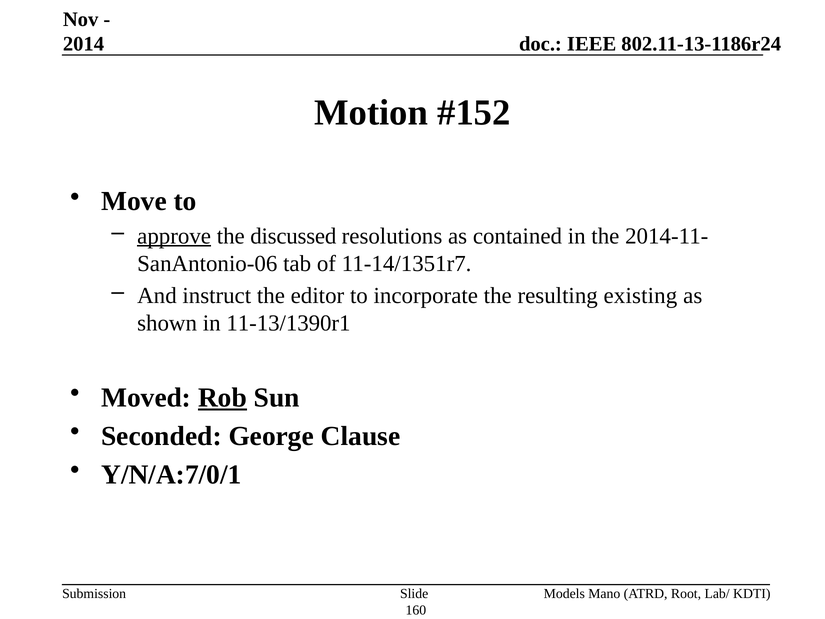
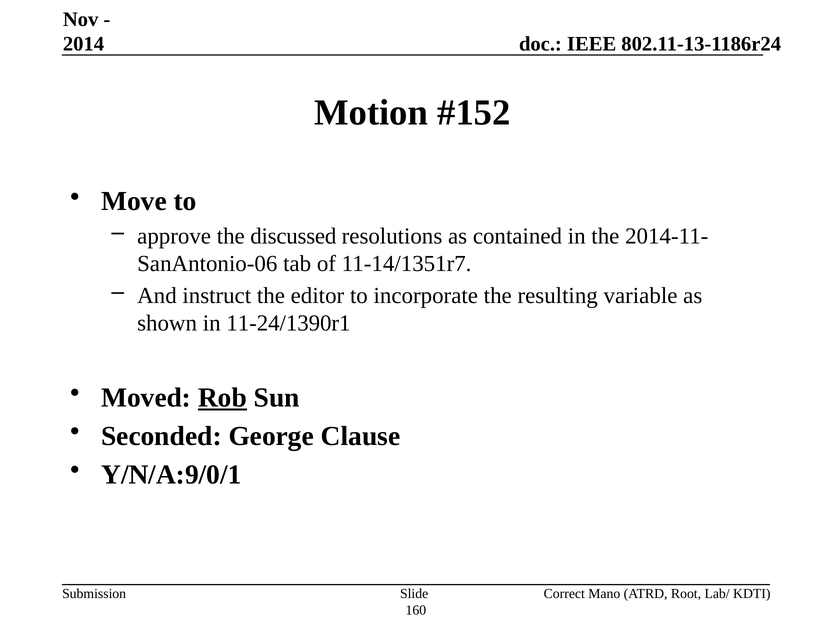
approve underline: present -> none
existing: existing -> variable
11-13/1390r1: 11-13/1390r1 -> 11-24/1390r1
Y/N/A:7/0/1: Y/N/A:7/0/1 -> Y/N/A:9/0/1
Models: Models -> Correct
